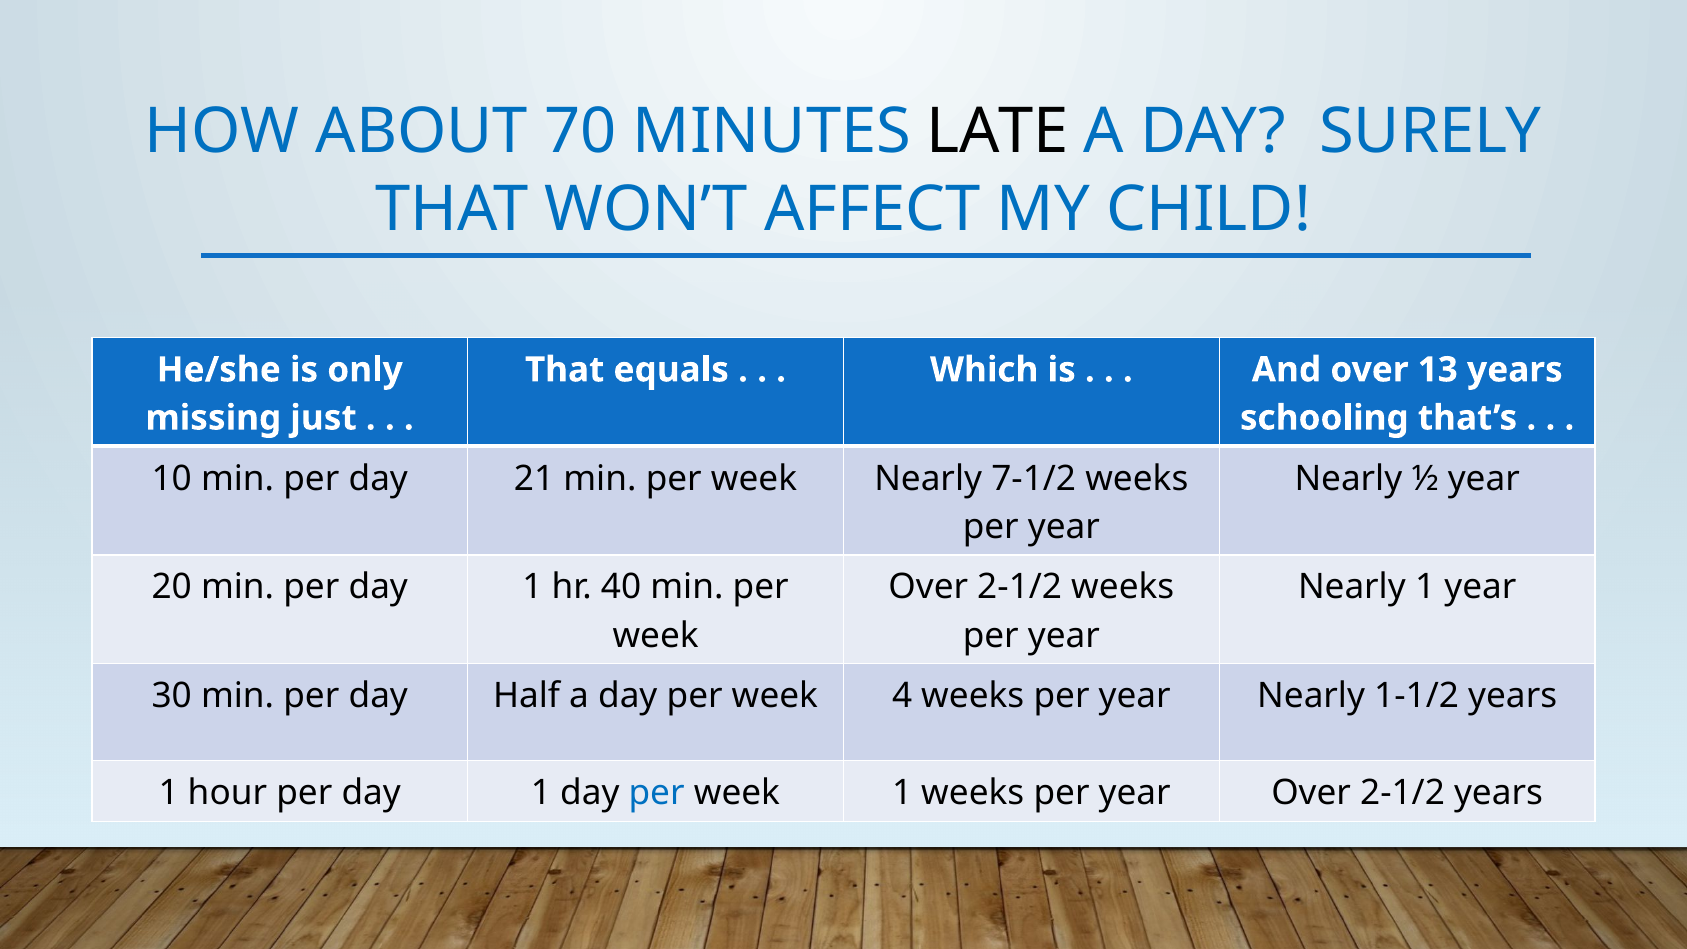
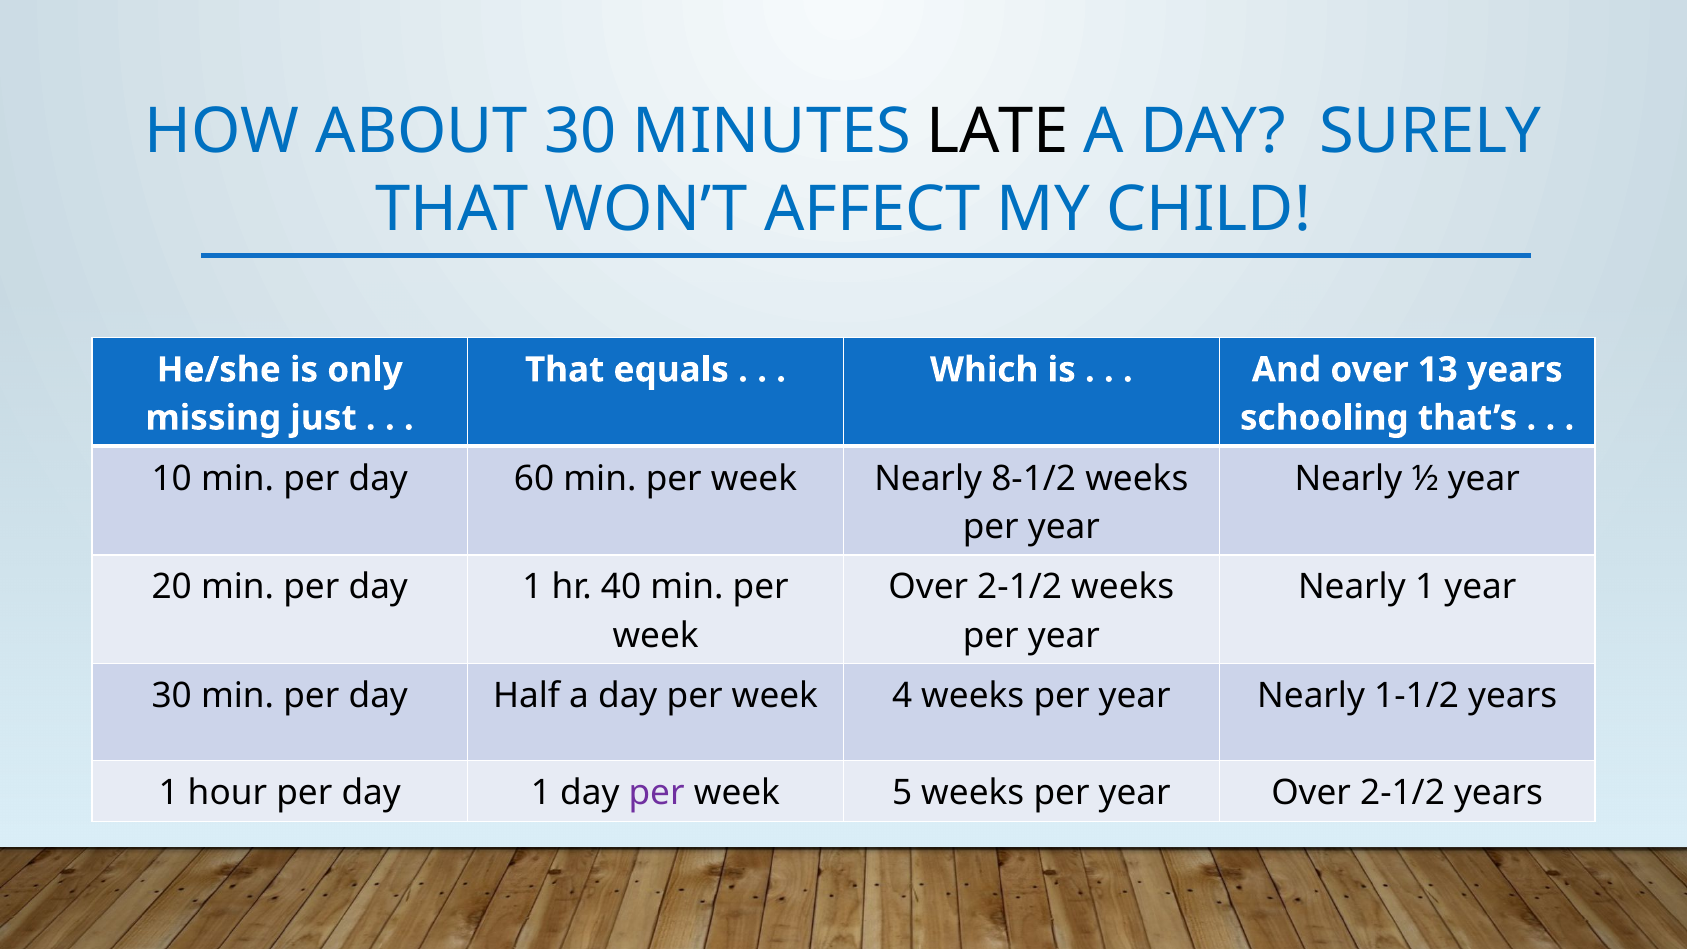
ABOUT 70: 70 -> 30
21: 21 -> 60
7-1/2: 7-1/2 -> 8-1/2
per at (657, 793) colour: blue -> purple
week 1: 1 -> 5
